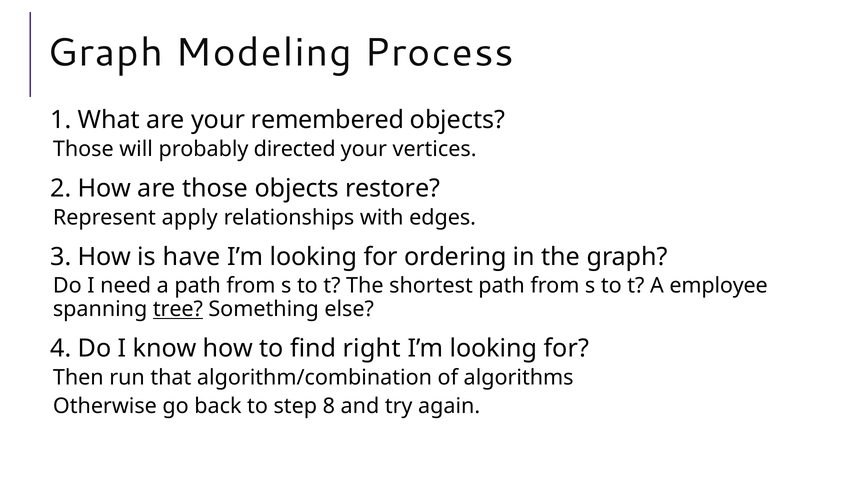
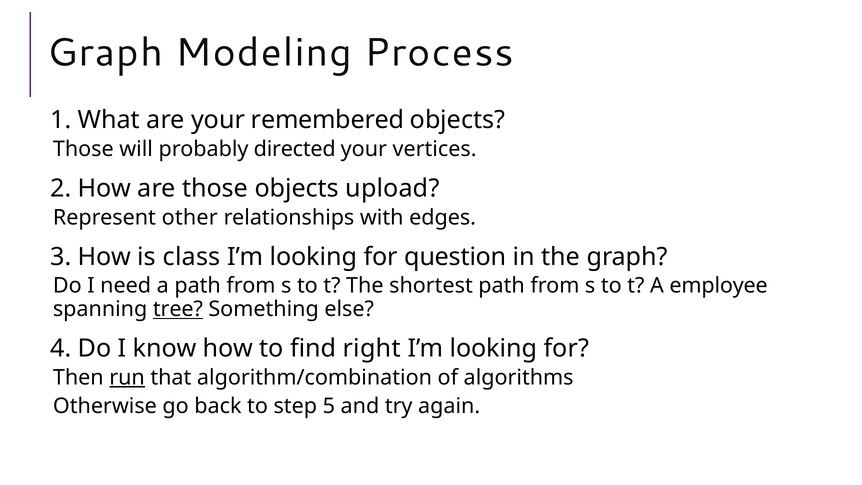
restore: restore -> upload
apply: apply -> other
have: have -> class
ordering: ordering -> question
run underline: none -> present
8: 8 -> 5
